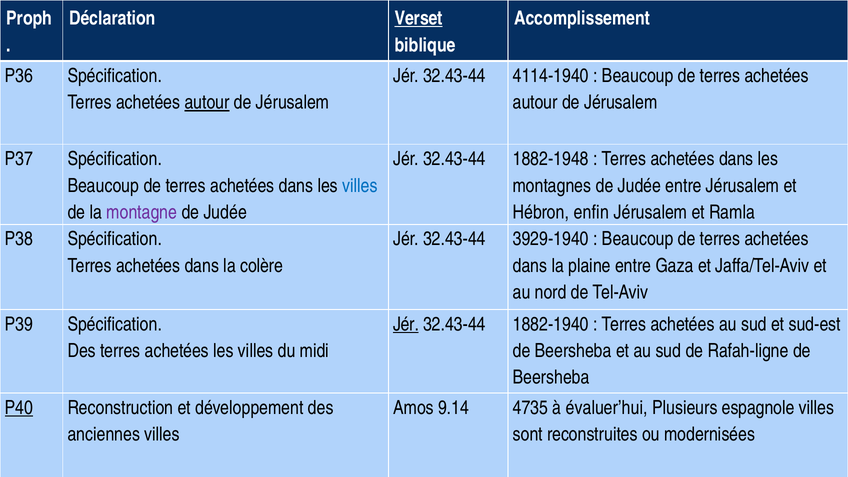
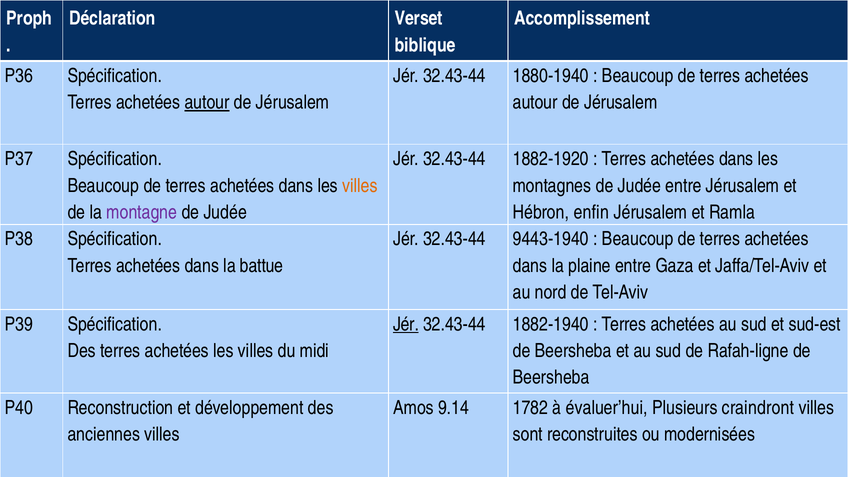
Verset underline: present -> none
4114-1940: 4114-1940 -> 1880-1940
1882-1948: 1882-1948 -> 1882-1920
villes at (360, 186) colour: blue -> orange
3929-1940: 3929-1940 -> 9443-1940
colère: colère -> battue
P40 underline: present -> none
4735: 4735 -> 1782
espagnole: espagnole -> craindront
